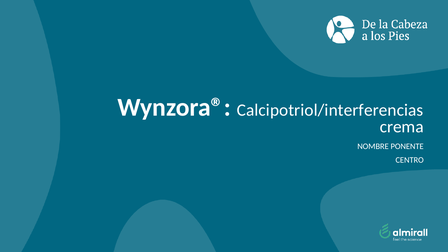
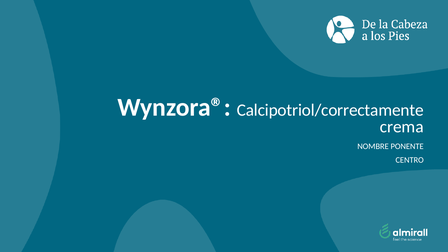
Calcipotriol/interferencias: Calcipotriol/interferencias -> Calcipotriol/correctamente
